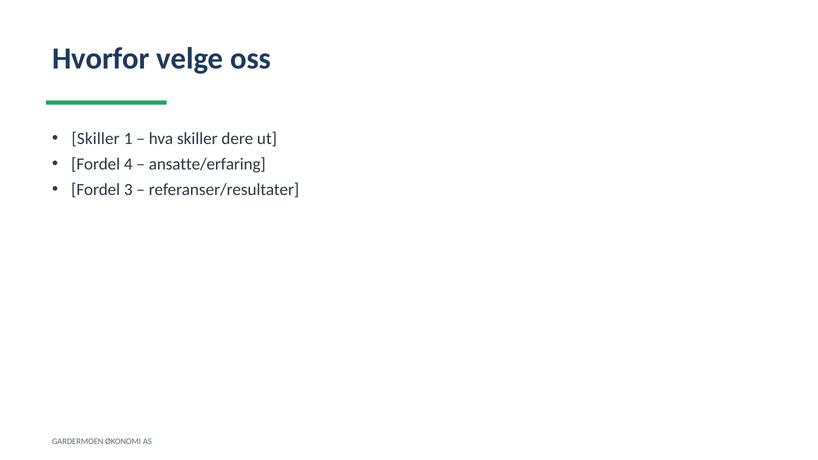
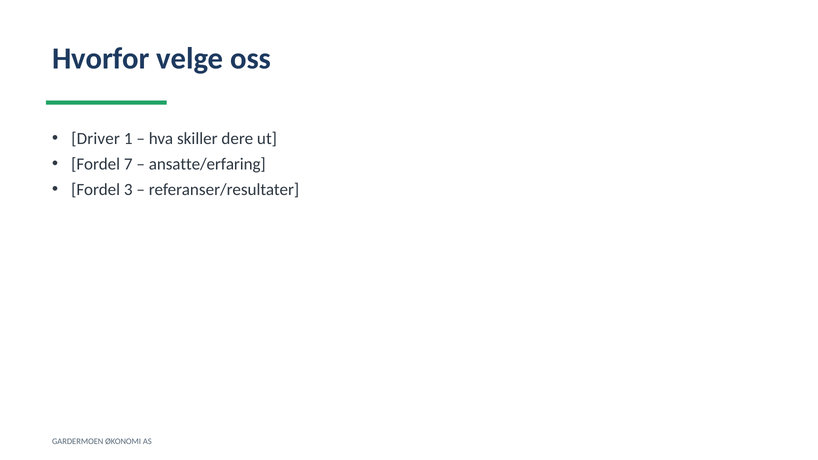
Skiller at (96, 139): Skiller -> Driver
4: 4 -> 7
